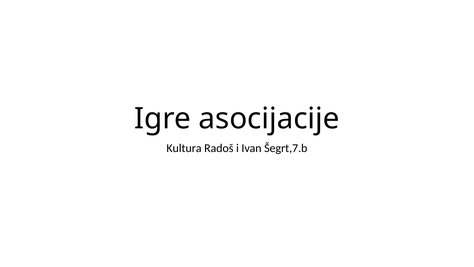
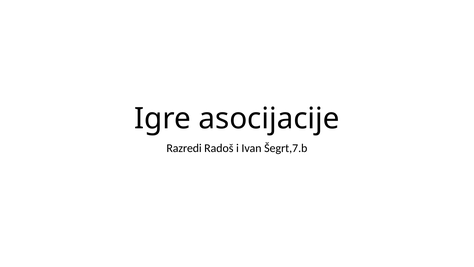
Kultura: Kultura -> Razredi
